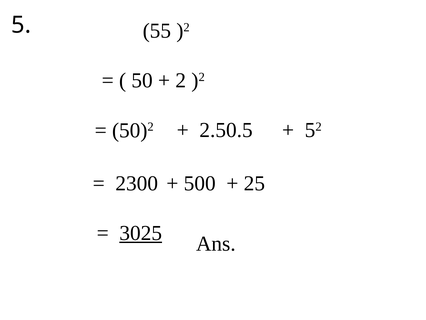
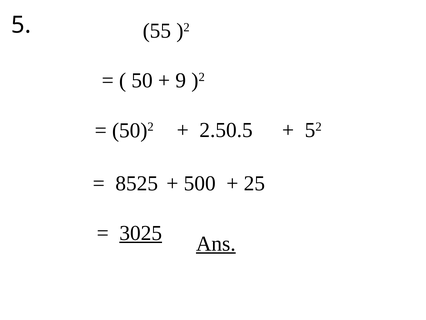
2: 2 -> 9
2300: 2300 -> 8525
Ans underline: none -> present
